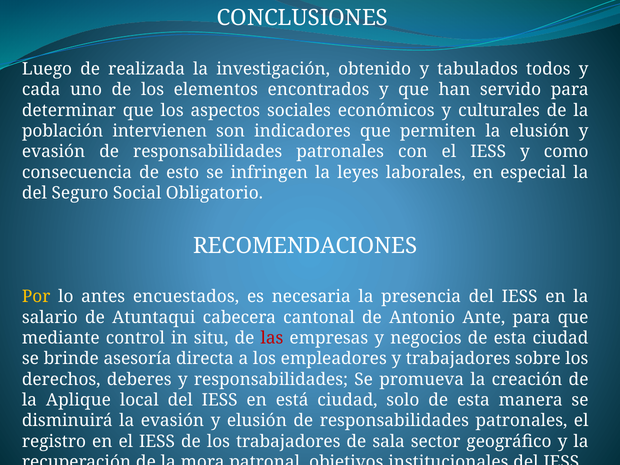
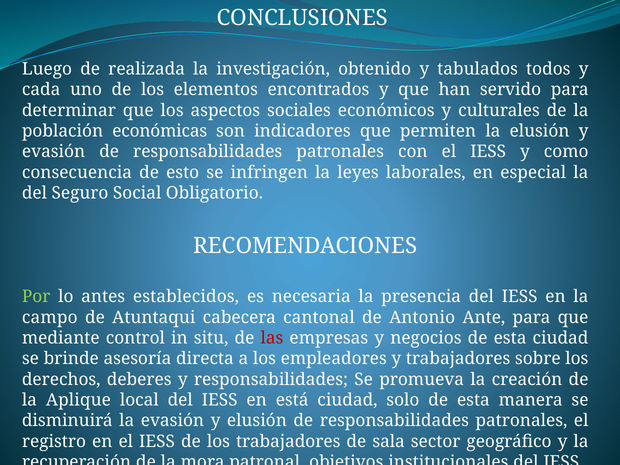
intervienen: intervienen -> económicas
Por colour: yellow -> light green
encuestados: encuestados -> establecidos
salario: salario -> campo
